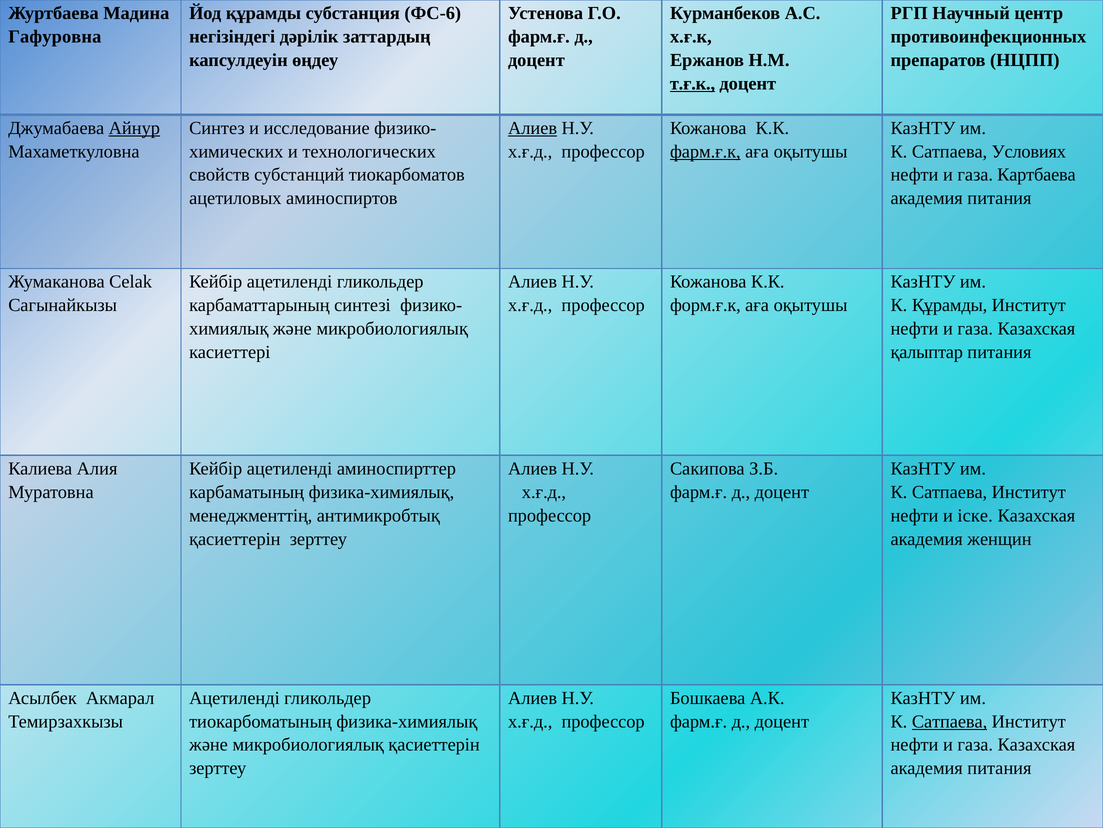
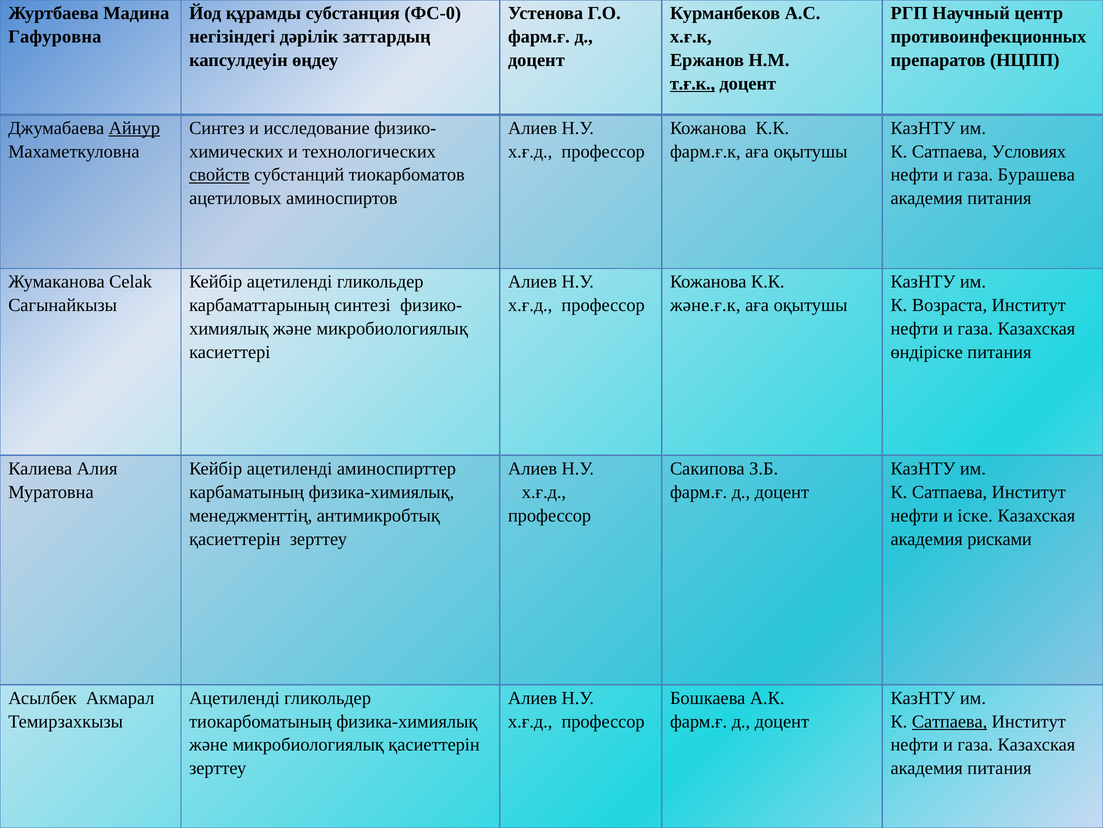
ФС-6: ФС-6 -> ФС-0
Алиев at (533, 128) underline: present -> none
фарм.ғ.к underline: present -> none
свойств underline: none -> present
Картбаева: Картбаева -> Бурашева
форм.ғ.к: форм.ғ.к -> және.ғ.к
К Құрамды: Құрамды -> Возраста
қалыптар: қалыптар -> өндіріске
женщин: женщин -> рисками
